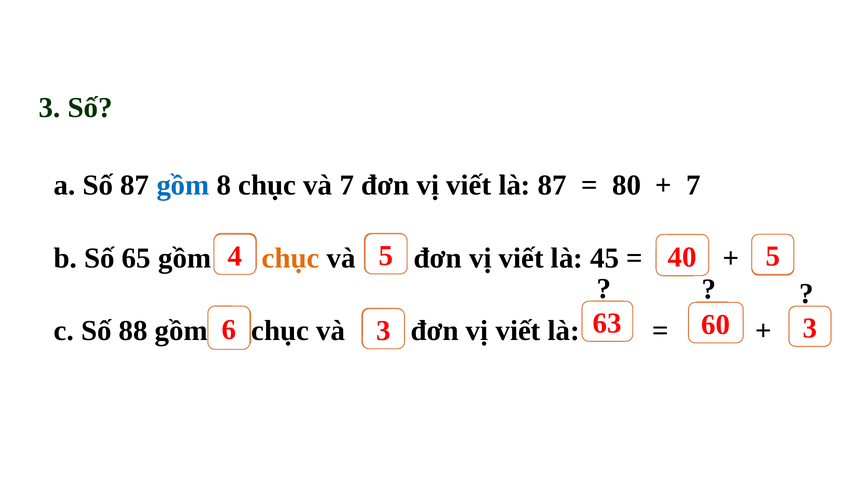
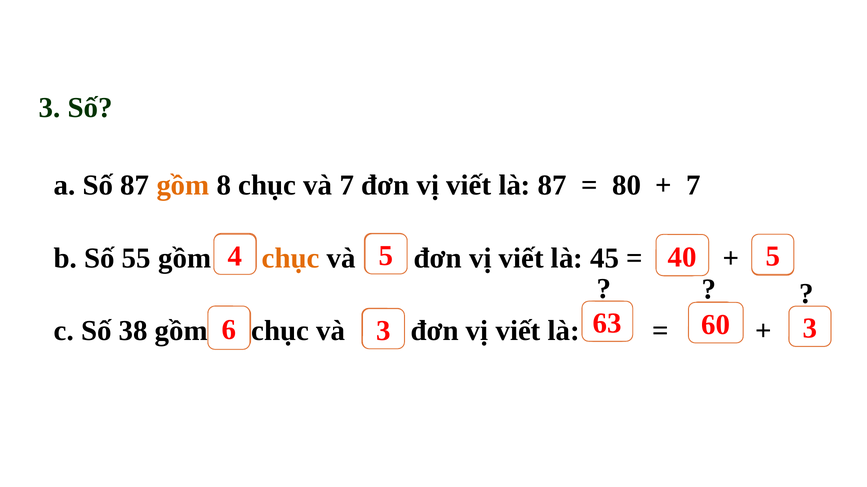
gồm at (183, 186) colour: blue -> orange
65: 65 -> 55
88: 88 -> 38
